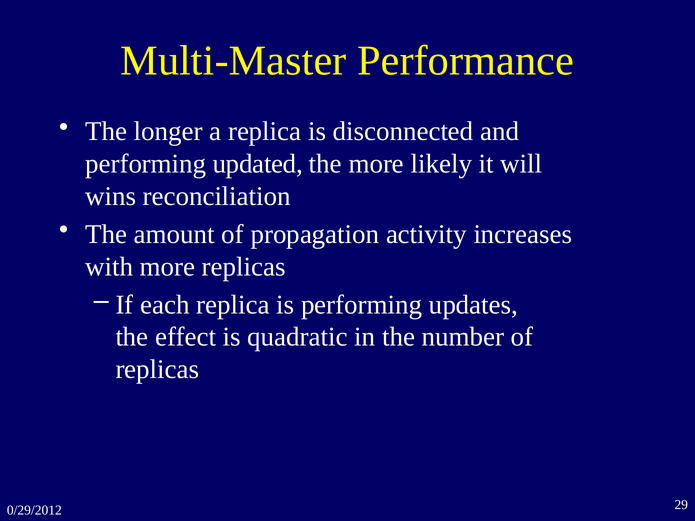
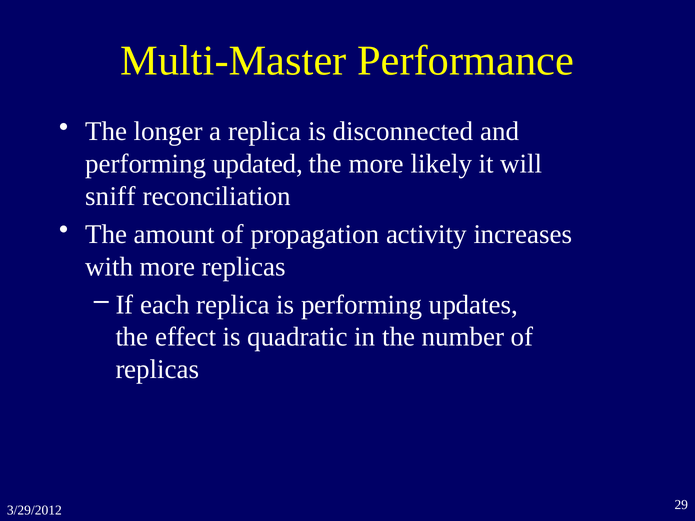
wins: wins -> sniff
0/29/2012: 0/29/2012 -> 3/29/2012
